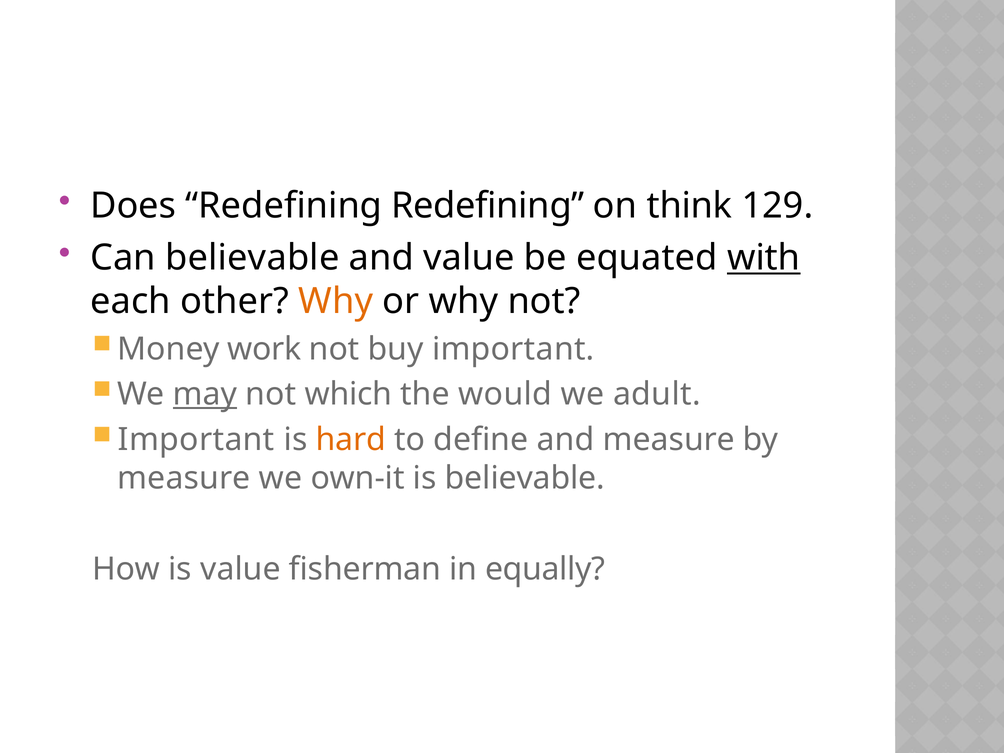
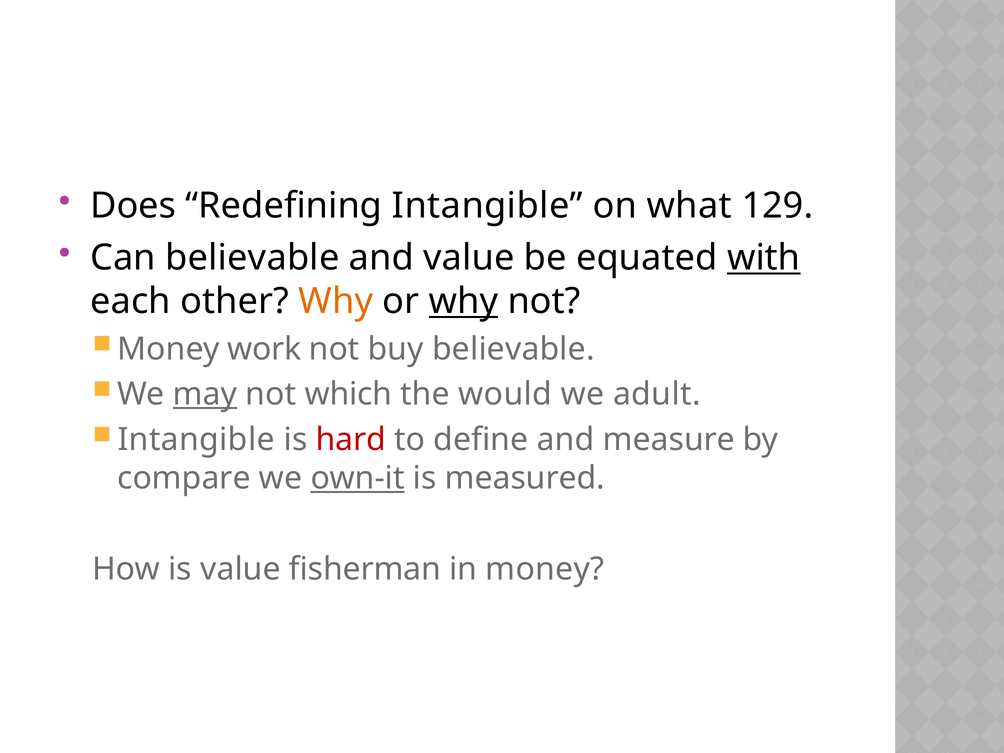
Redefining Redefining: Redefining -> Intangible
think: think -> what
why at (463, 301) underline: none -> present
buy important: important -> believable
Important at (196, 440): Important -> Intangible
hard colour: orange -> red
measure at (184, 478): measure -> compare
own-it underline: none -> present
is believable: believable -> measured
in equally: equally -> money
